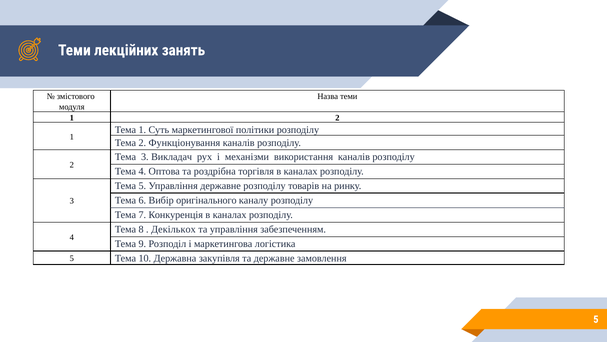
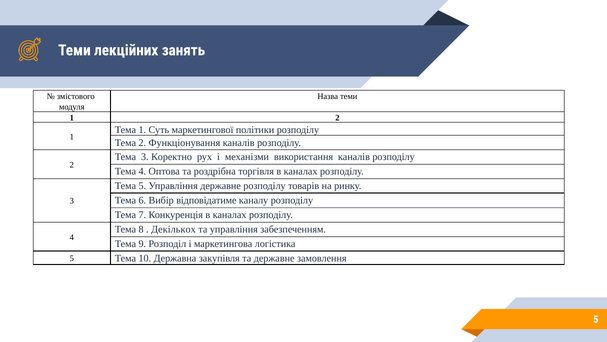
Викладач: Викладач -> Коректно
оригінального: оригінального -> відповідатиме
